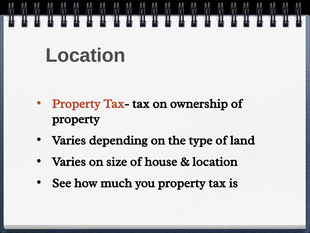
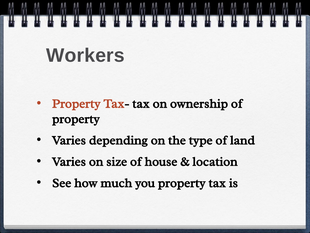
Location at (86, 55): Location -> Workers
